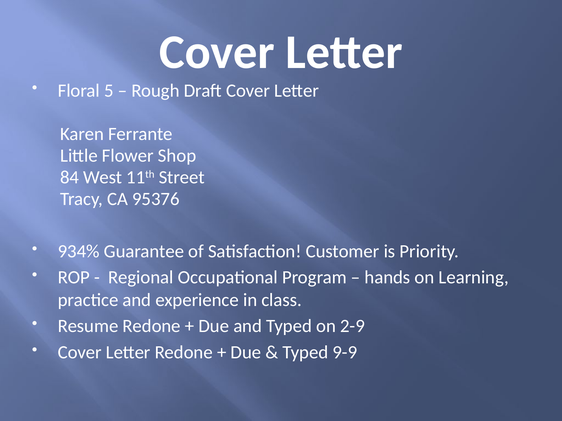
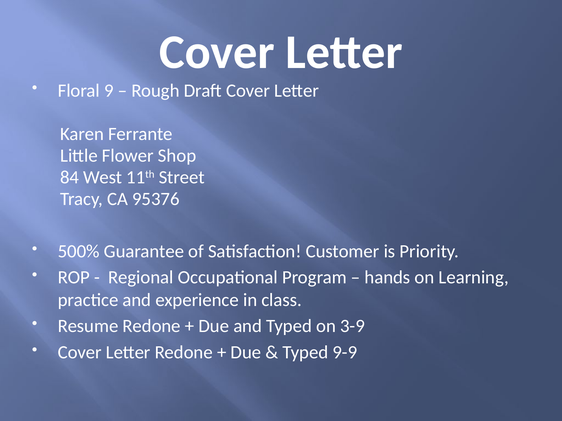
5: 5 -> 9
934%: 934% -> 500%
2-9: 2-9 -> 3-9
